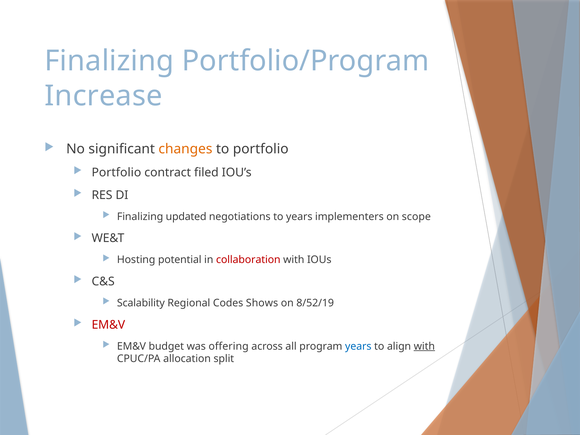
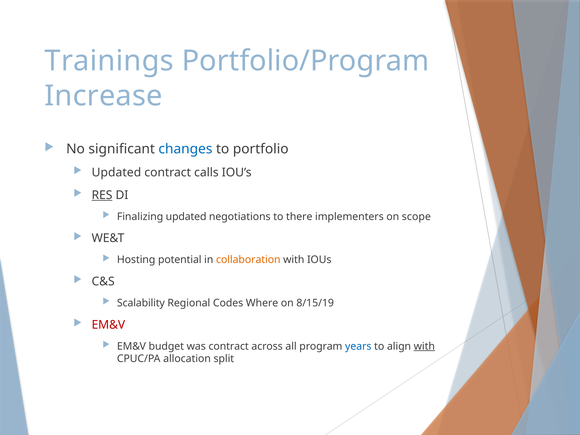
Finalizing at (109, 61): Finalizing -> Trainings
changes colour: orange -> blue
Portfolio at (116, 173): Portfolio -> Updated
filed: filed -> calls
RES underline: none -> present
to years: years -> there
collaboration colour: red -> orange
Shows: Shows -> Where
8/52/19: 8/52/19 -> 8/15/19
was offering: offering -> contract
